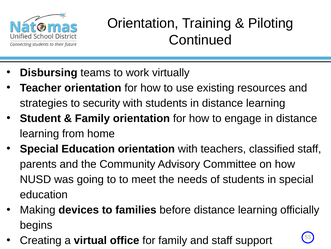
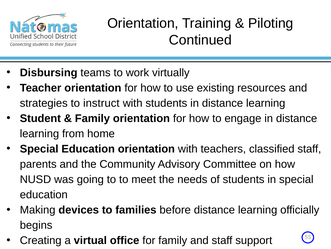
security: security -> instruct
